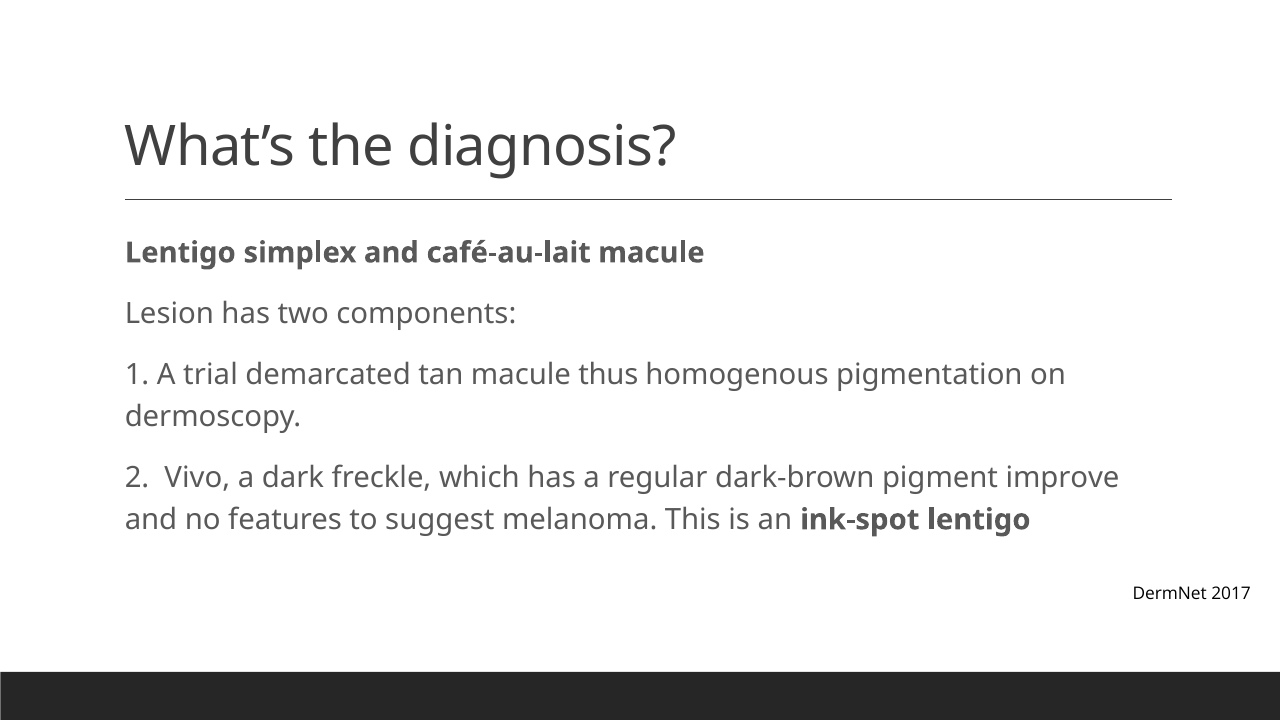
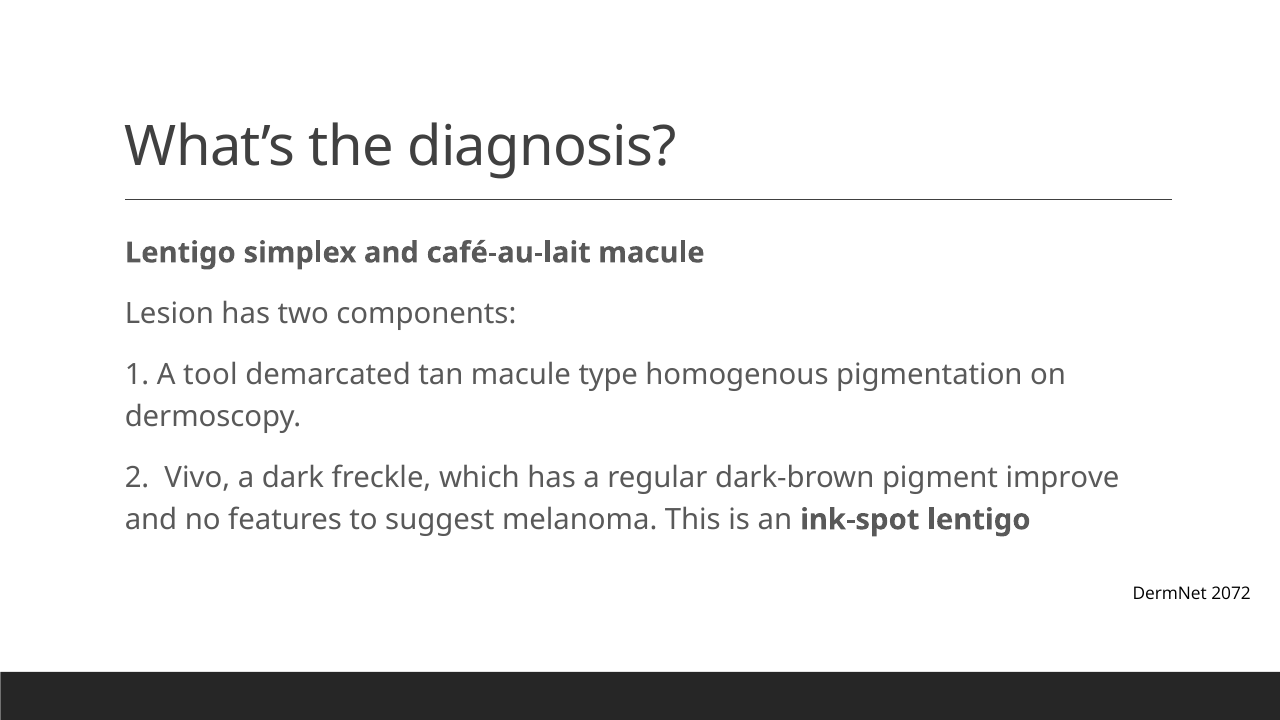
trial: trial -> tool
thus: thus -> type
2017: 2017 -> 2072
